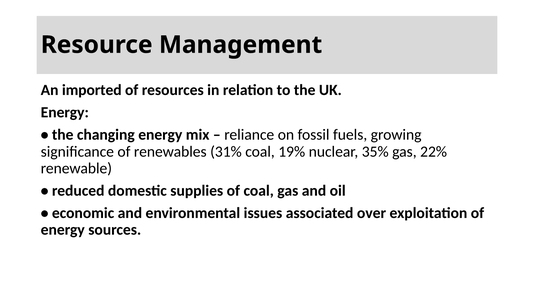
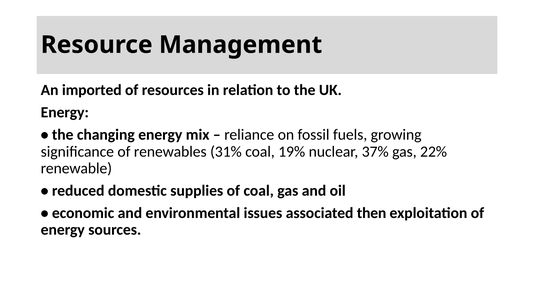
35%: 35% -> 37%
over: over -> then
